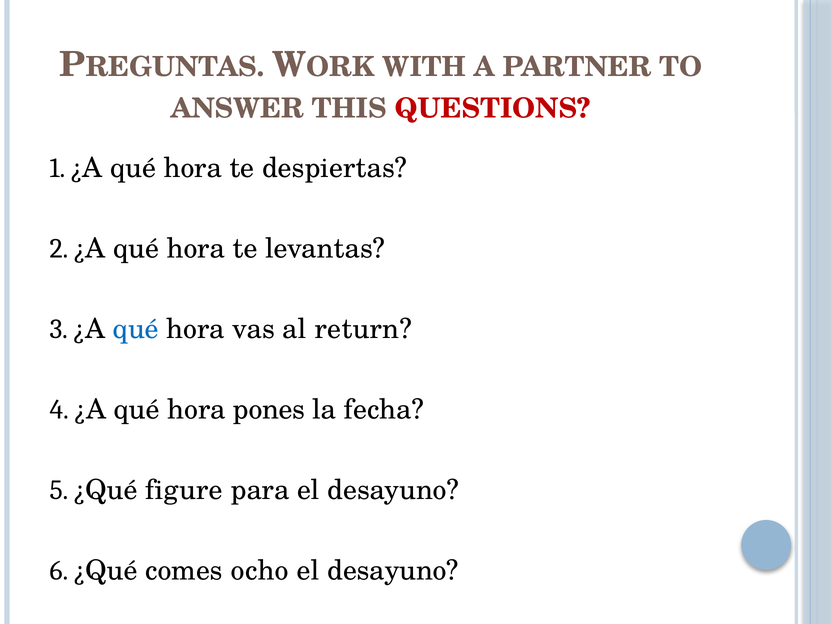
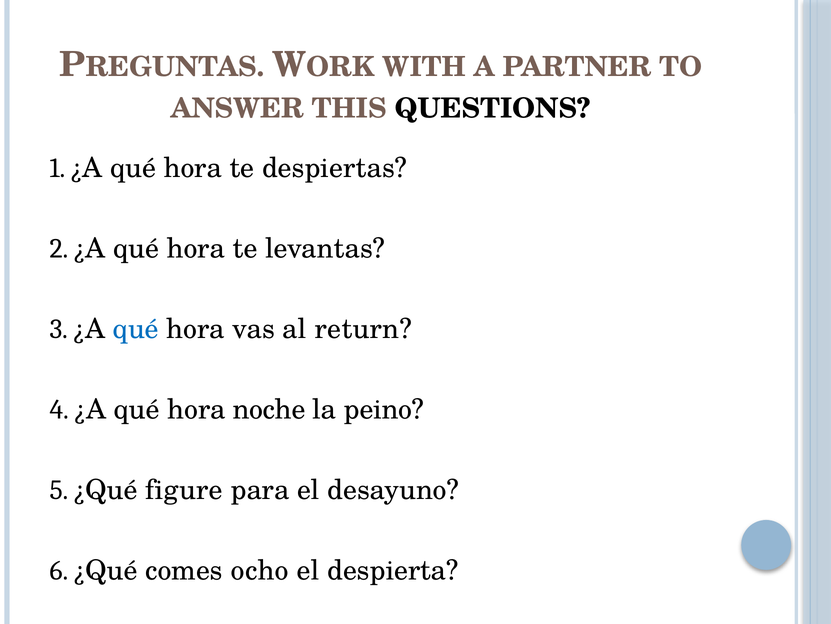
QUESTIONS colour: red -> black
pones: pones -> noche
fecha: fecha -> peino
desayuno at (393, 570): desayuno -> despierta
